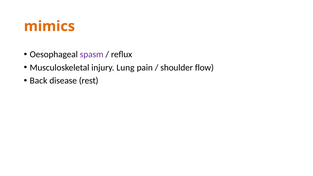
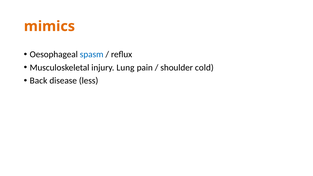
spasm colour: purple -> blue
flow: flow -> cold
rest: rest -> less
